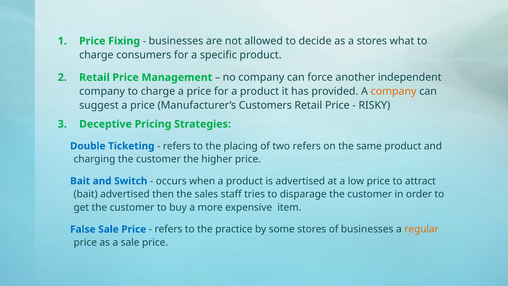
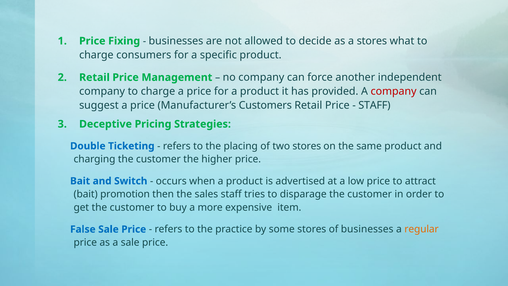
company at (394, 91) colour: orange -> red
RISKY at (374, 105): RISKY -> STAFF
two refers: refers -> stores
bait advertised: advertised -> promotion
